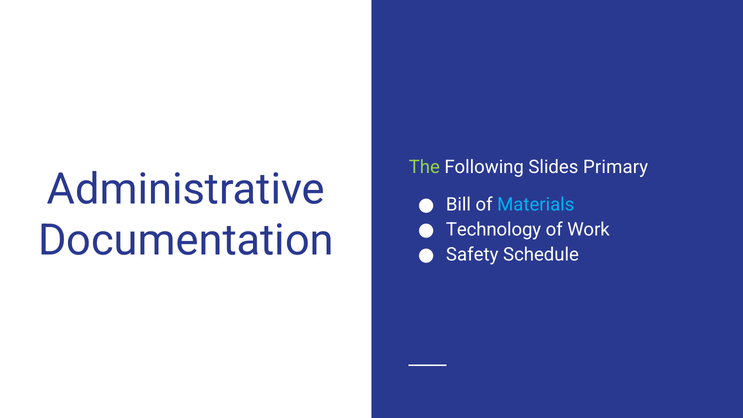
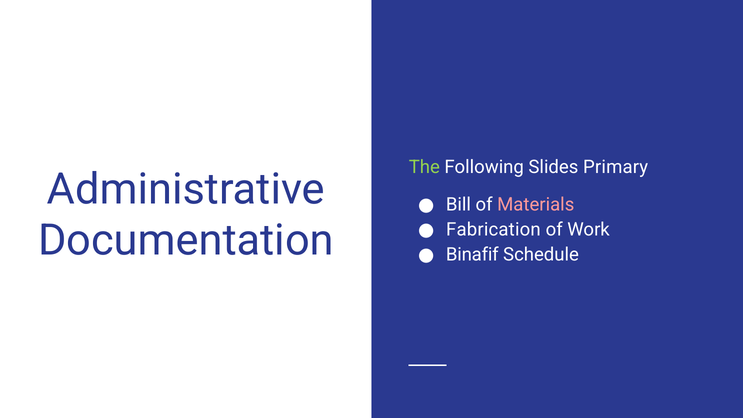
Materials colour: light blue -> pink
Technology: Technology -> Fabrication
Safety: Safety -> Binafif
